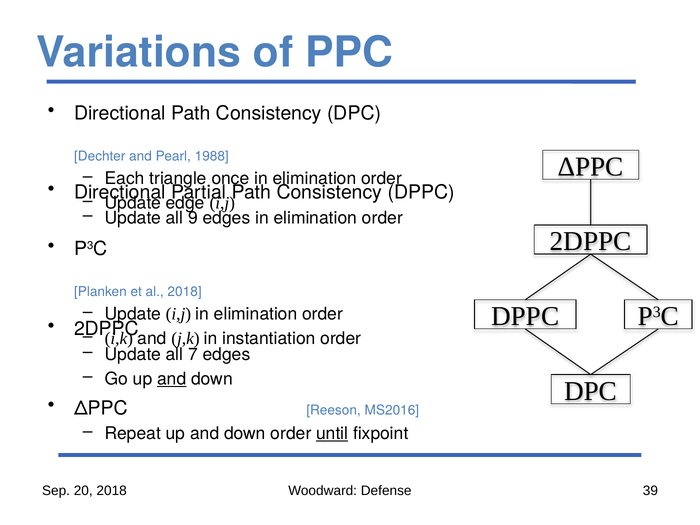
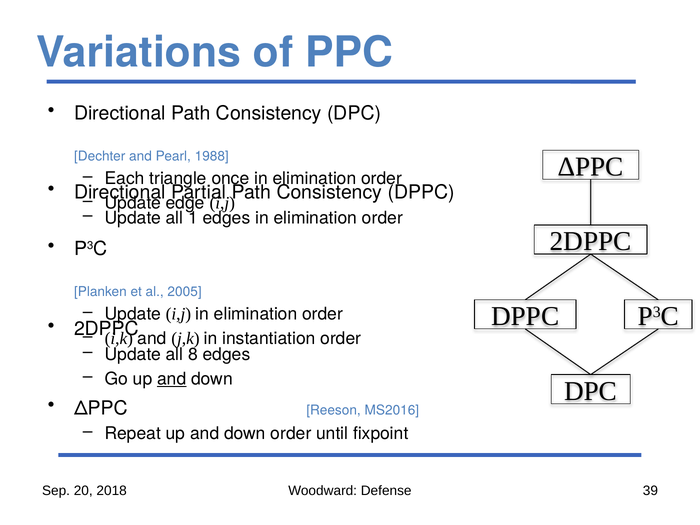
9: 9 -> 1
al 2018: 2018 -> 2005
7: 7 -> 8
until underline: present -> none
